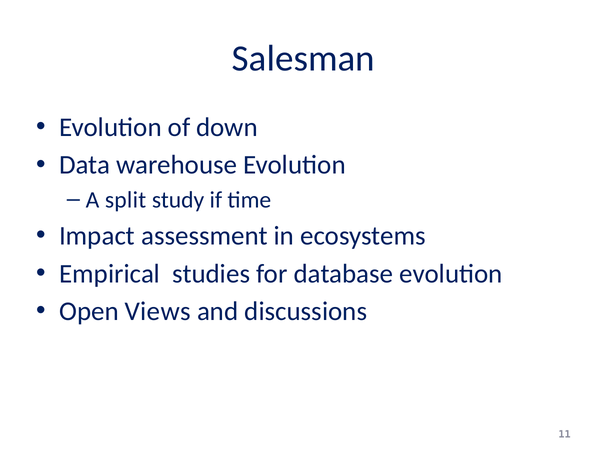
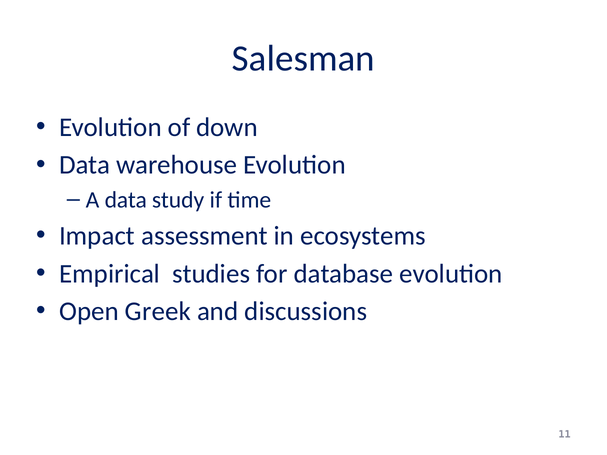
A split: split -> data
Views: Views -> Greek
